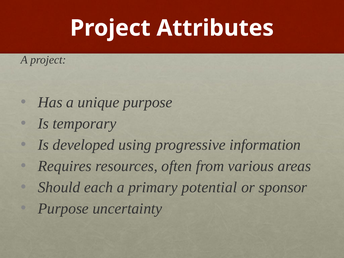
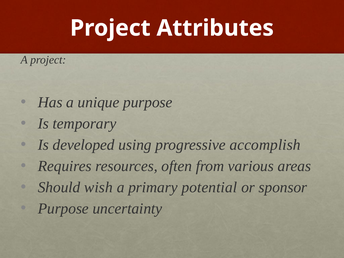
information: information -> accomplish
each: each -> wish
